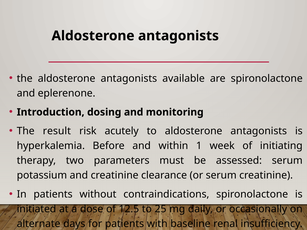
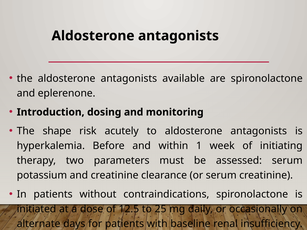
result: result -> shape
